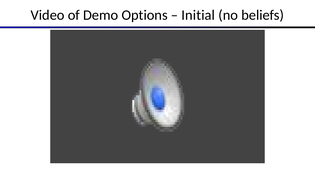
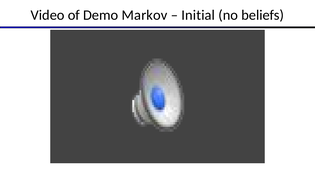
Options: Options -> Markov
